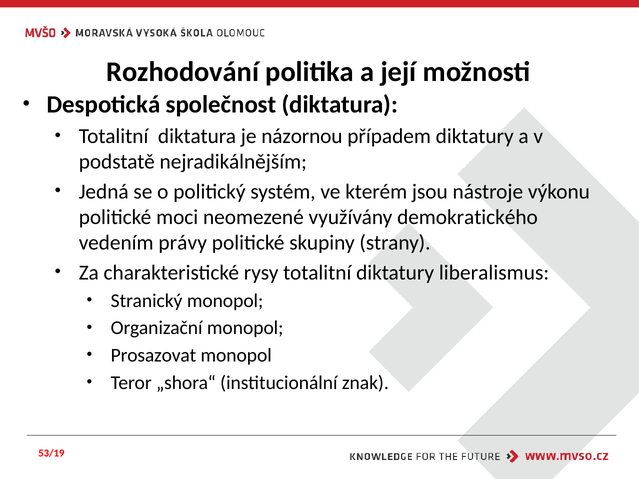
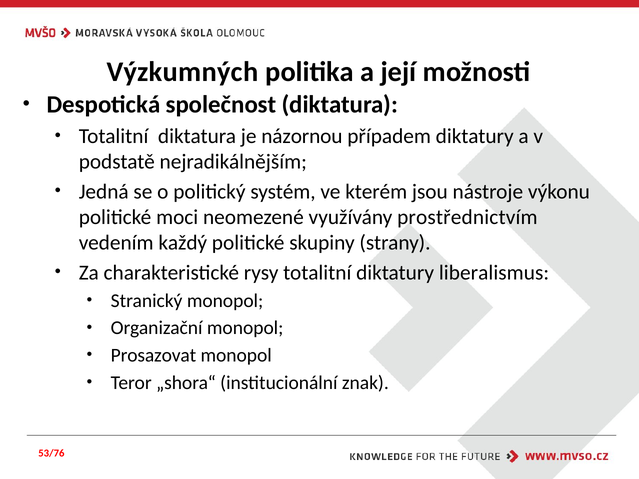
Rozhodování: Rozhodování -> Výzkumných
demokratického: demokratického -> prostřednictvím
právy: právy -> každý
53/19: 53/19 -> 53/76
